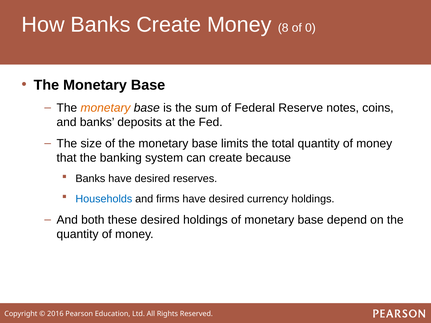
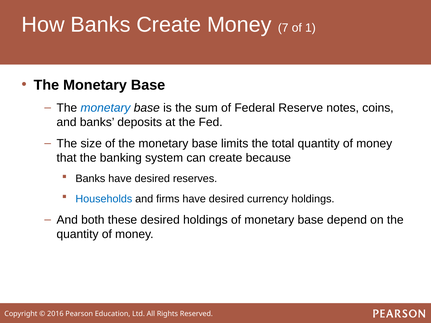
8: 8 -> 7
0: 0 -> 1
monetary at (106, 108) colour: orange -> blue
